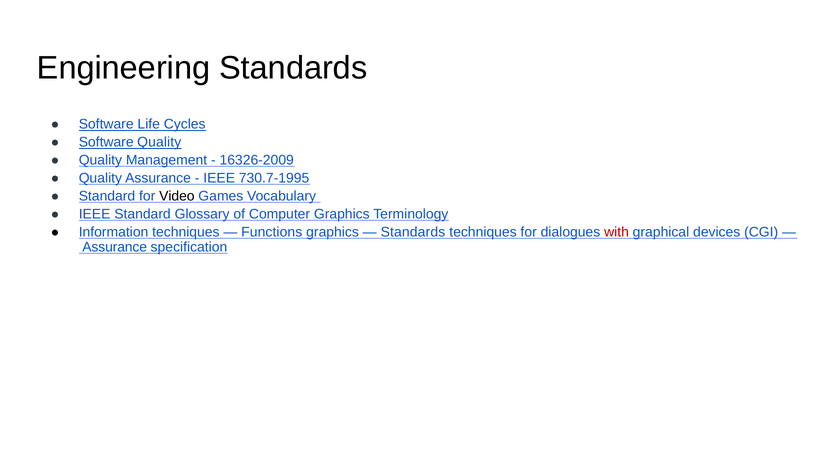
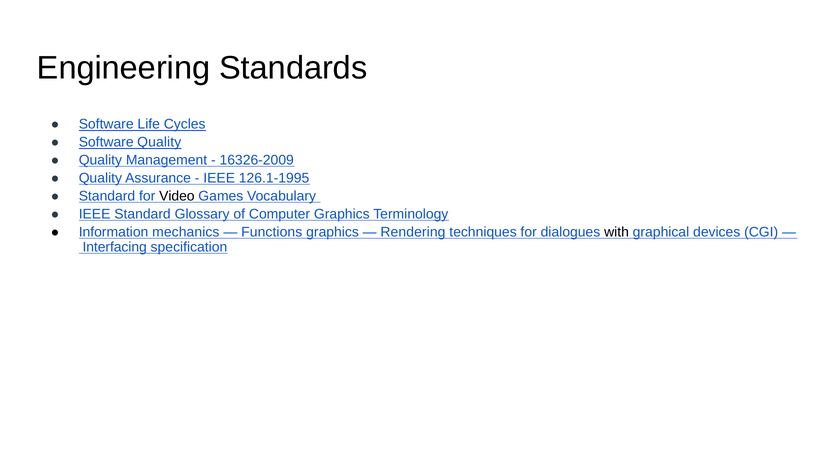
730.7-1995: 730.7-1995 -> 126.1-1995
Information techniques: techniques -> mechanics
Standards at (413, 232): Standards -> Rendering
with colour: red -> black
Assurance at (115, 247): Assurance -> Interfacing
